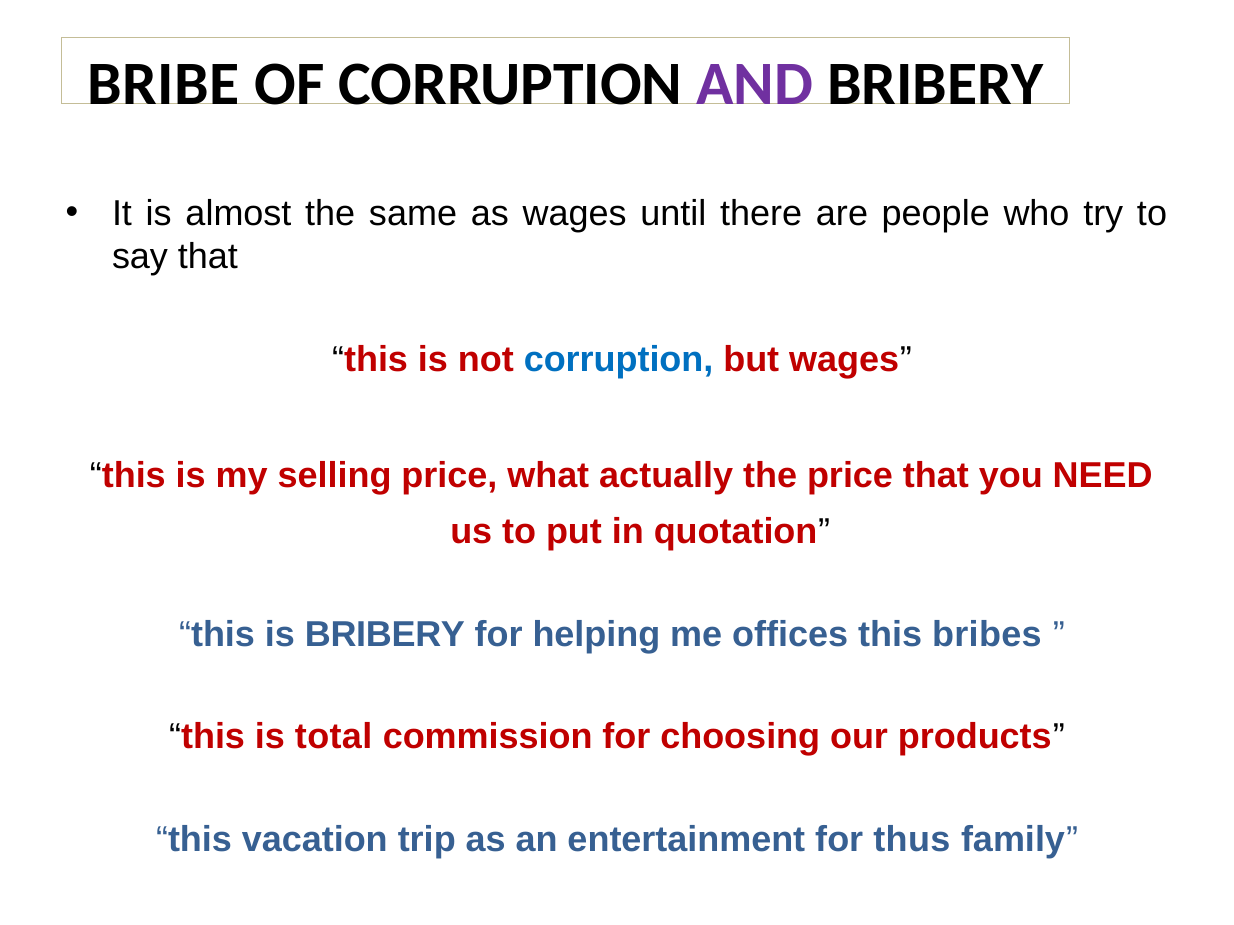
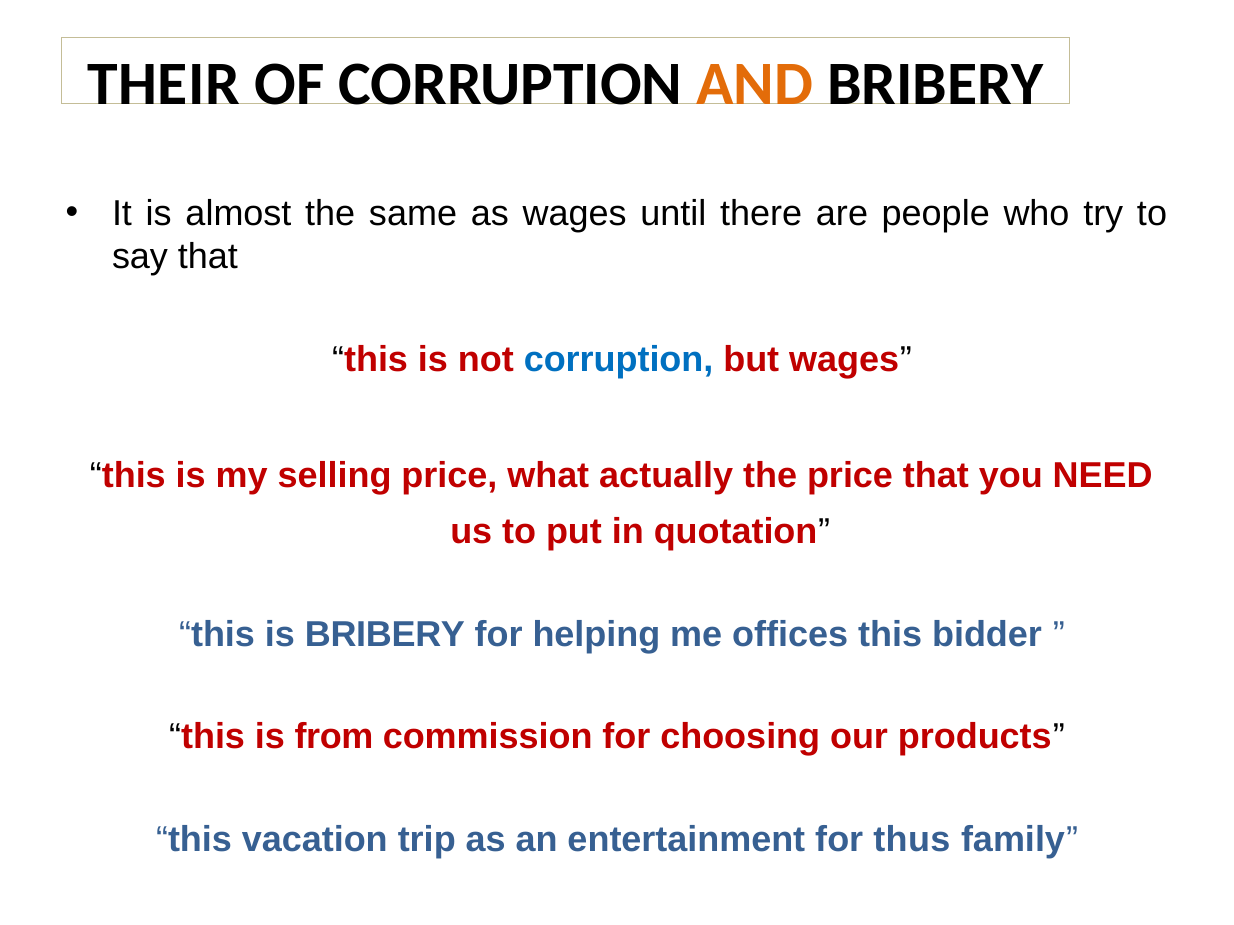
BRIBE: BRIBE -> THEIR
AND colour: purple -> orange
bribes: bribes -> bidder
total: total -> from
